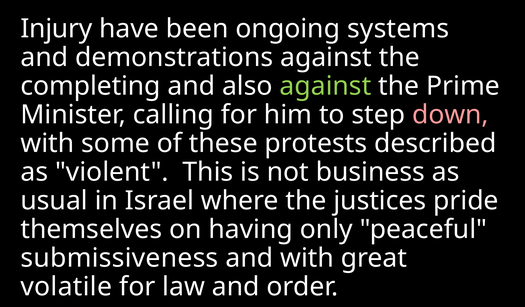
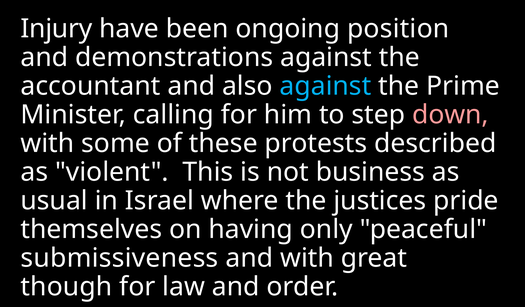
systems: systems -> position
completing: completing -> accountant
against at (325, 86) colour: light green -> light blue
volatile: volatile -> though
